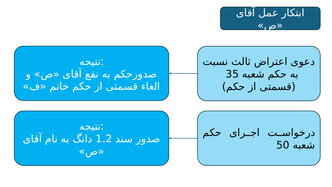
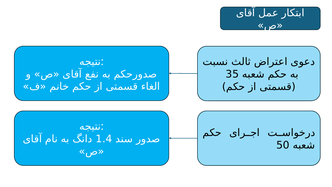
1.2: 1.2 -> 1.4
